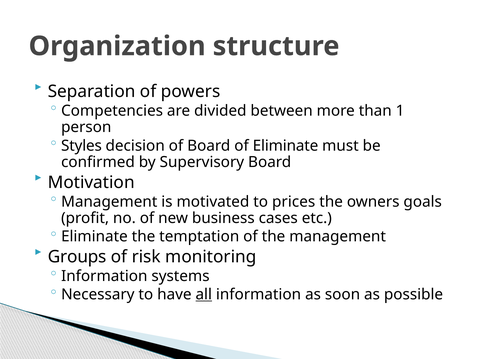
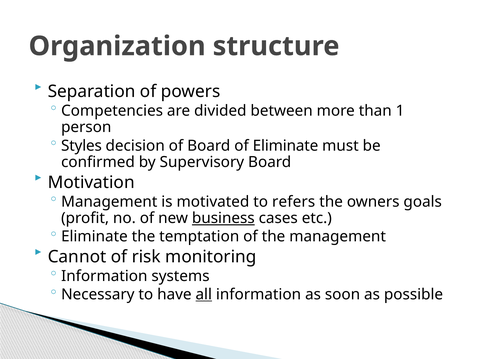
prices: prices -> refers
business underline: none -> present
Groups: Groups -> Cannot
